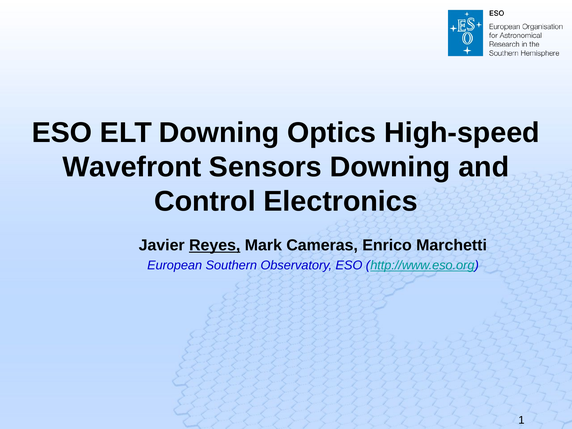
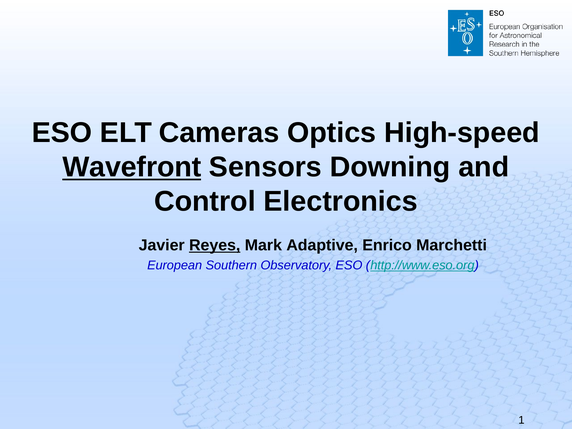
ELT Downing: Downing -> Cameras
Wavefront underline: none -> present
Cameras: Cameras -> Adaptive
